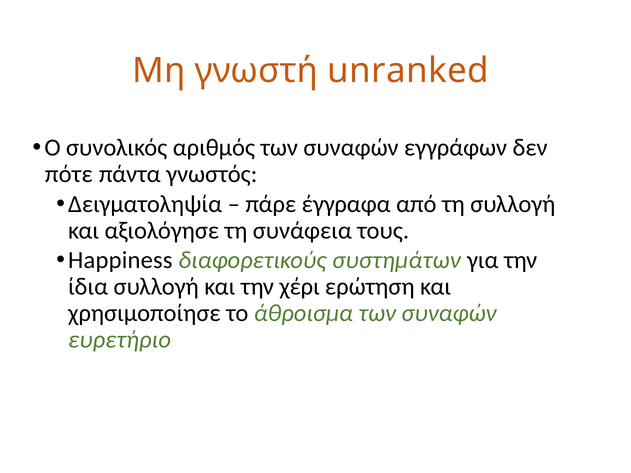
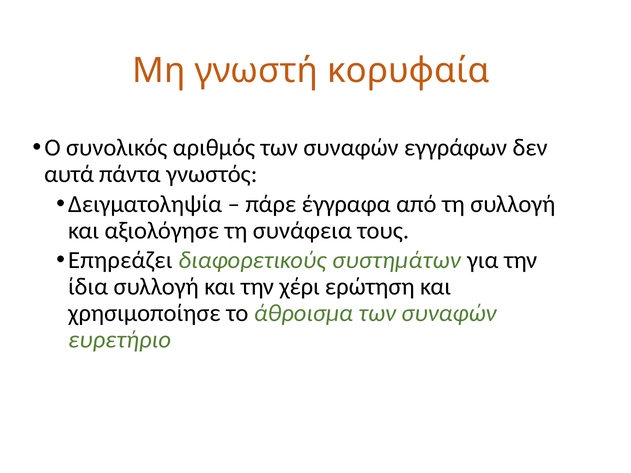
unranked: unranked -> κορυφαία
πότε: πότε -> αυτά
Happiness: Happiness -> Επηρεάζει
